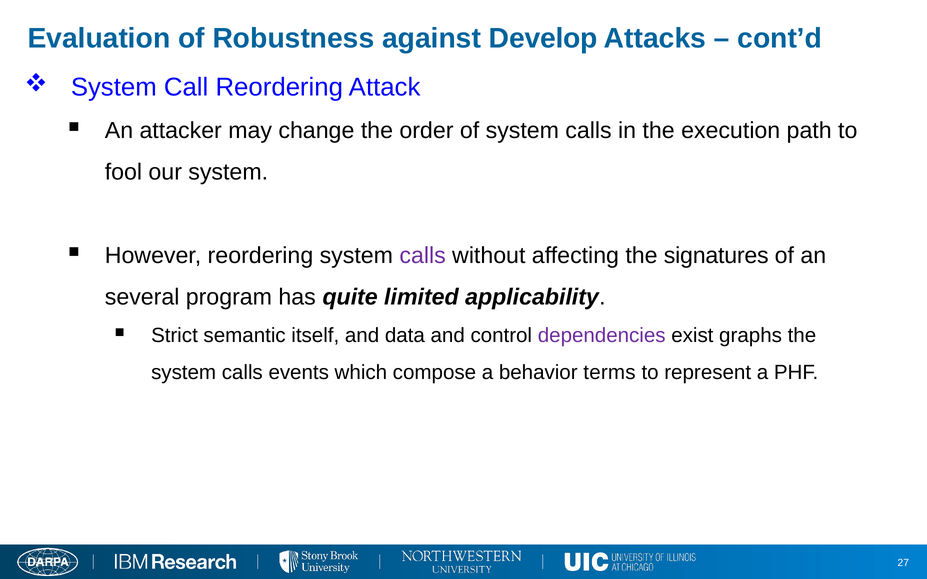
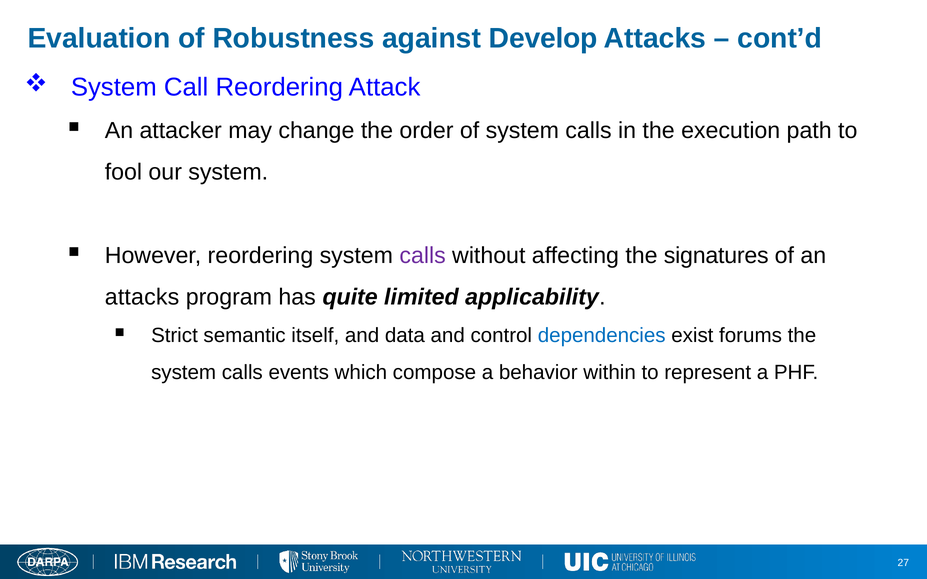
several at (142, 297): several -> attacks
dependencies colour: purple -> blue
graphs: graphs -> forums
terms: terms -> within
